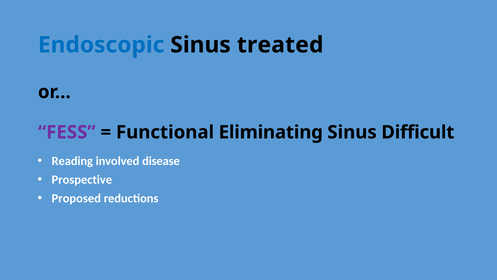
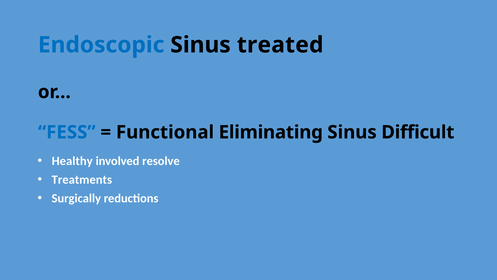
FESS colour: purple -> blue
Reading: Reading -> Healthy
disease: disease -> resolve
Prospective: Prospective -> Treatments
Proposed: Proposed -> Surgically
